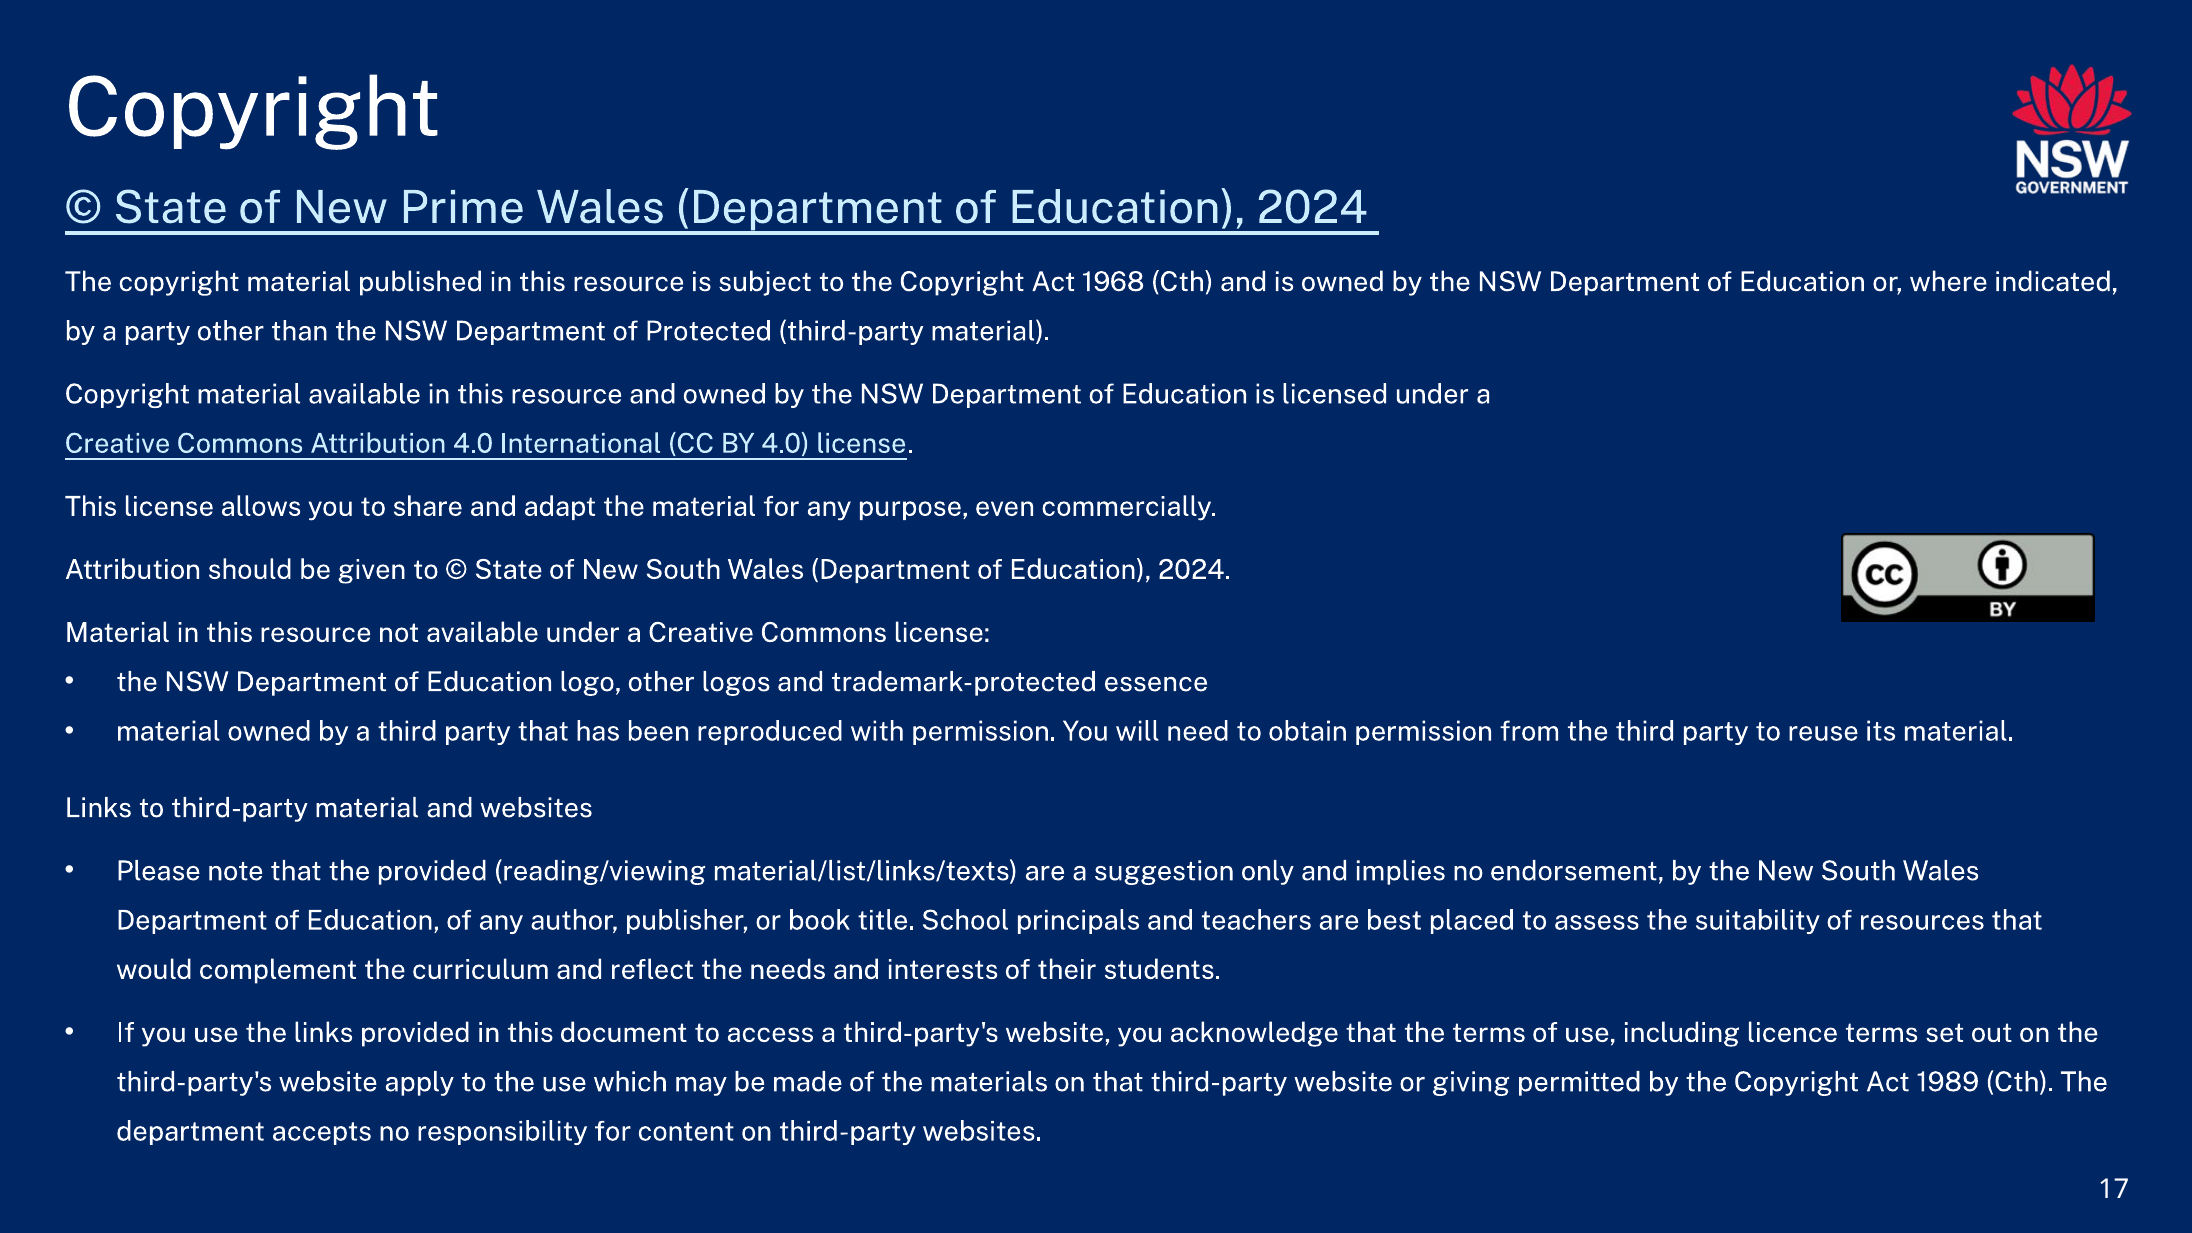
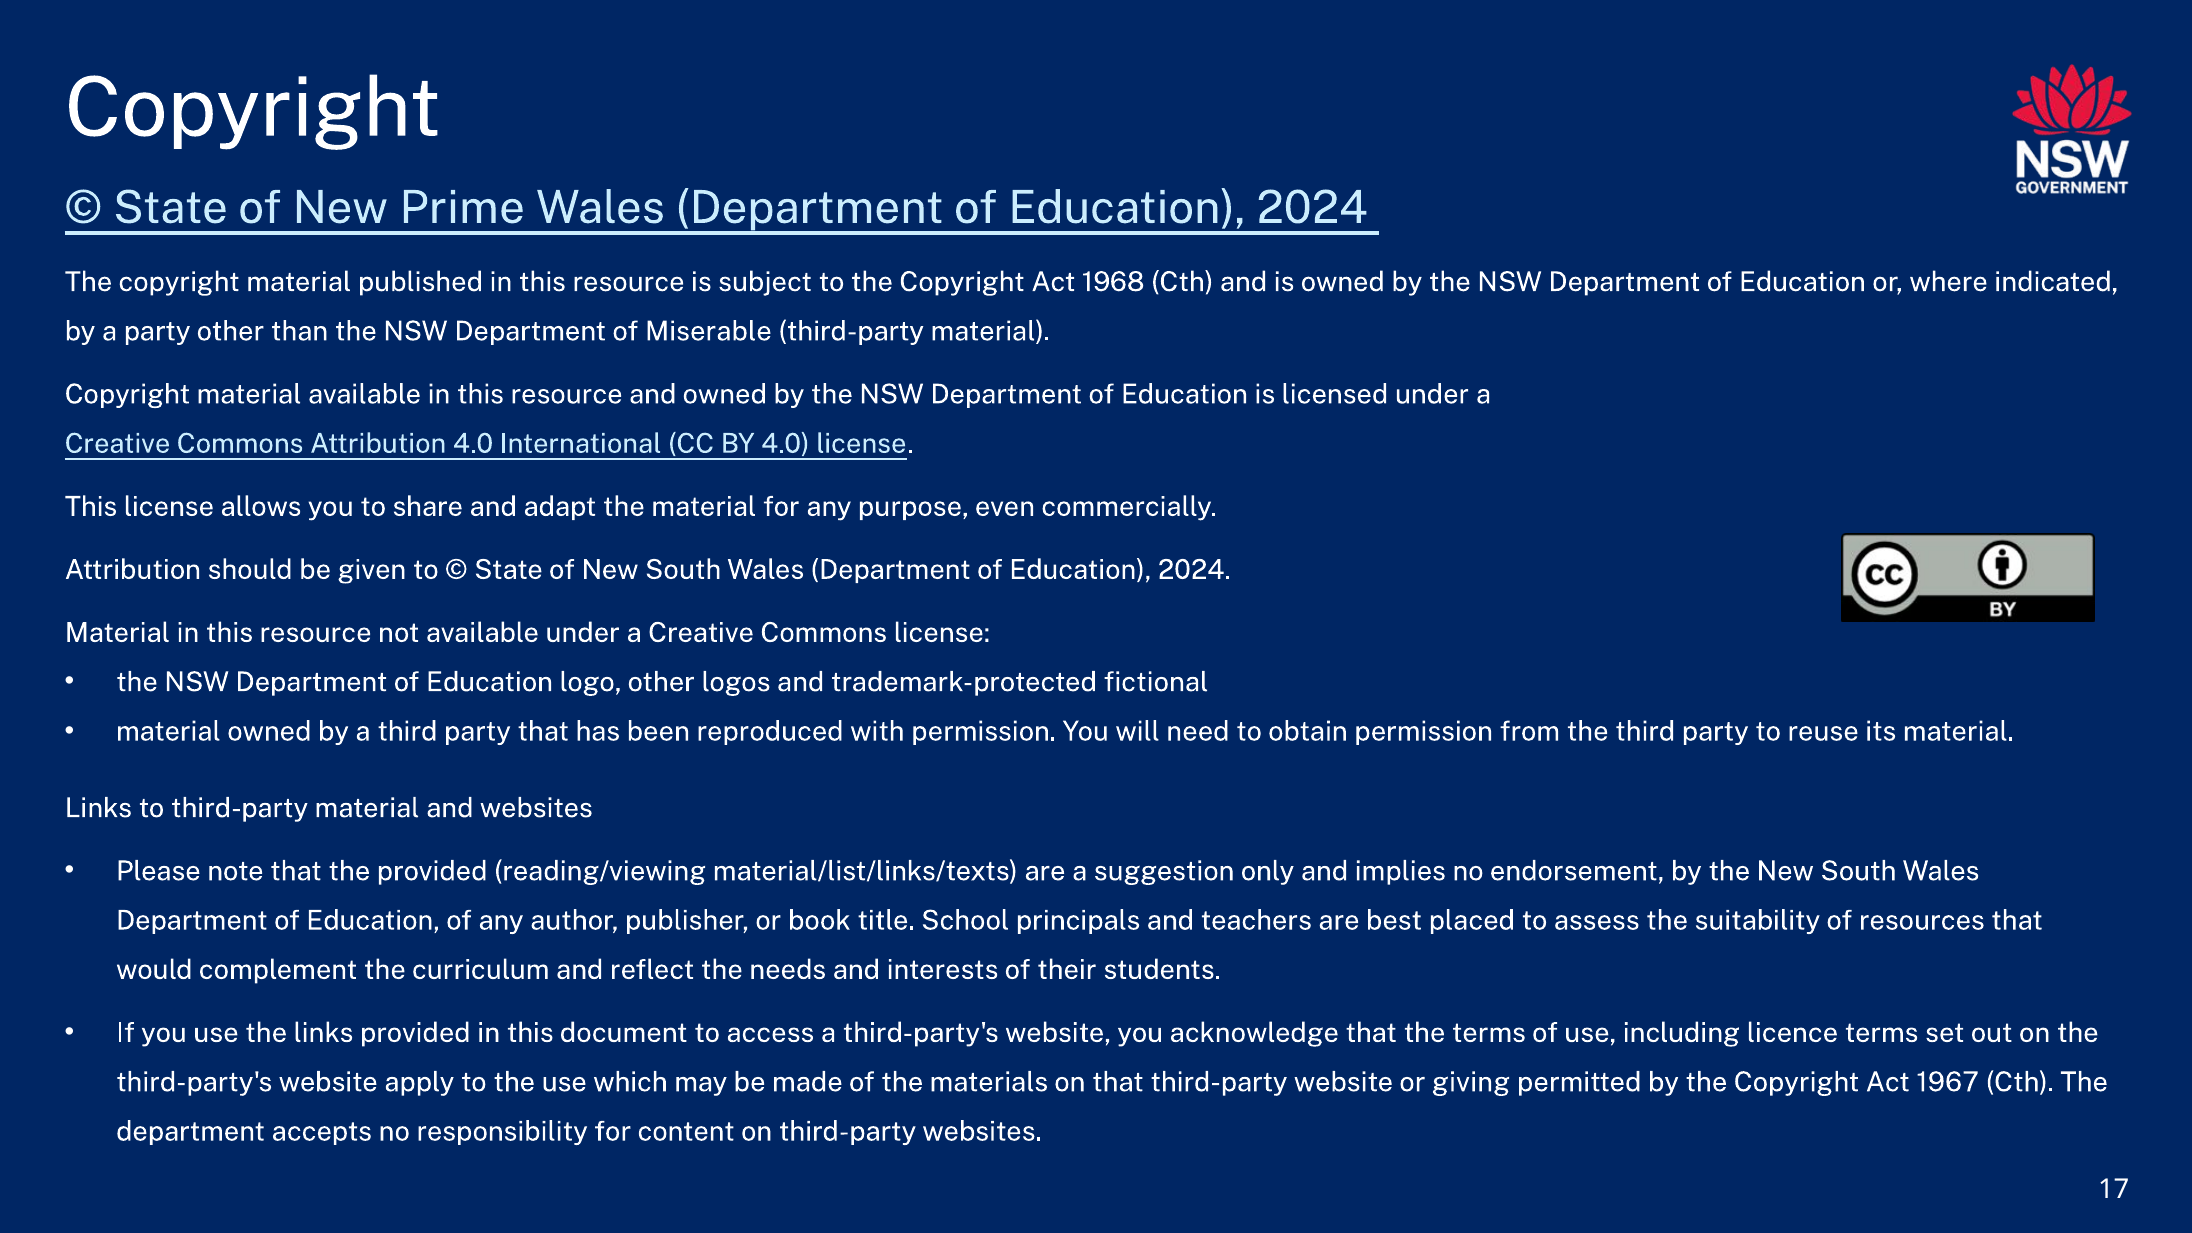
Protected: Protected -> Miserable
essence: essence -> fictional
1989: 1989 -> 1967
